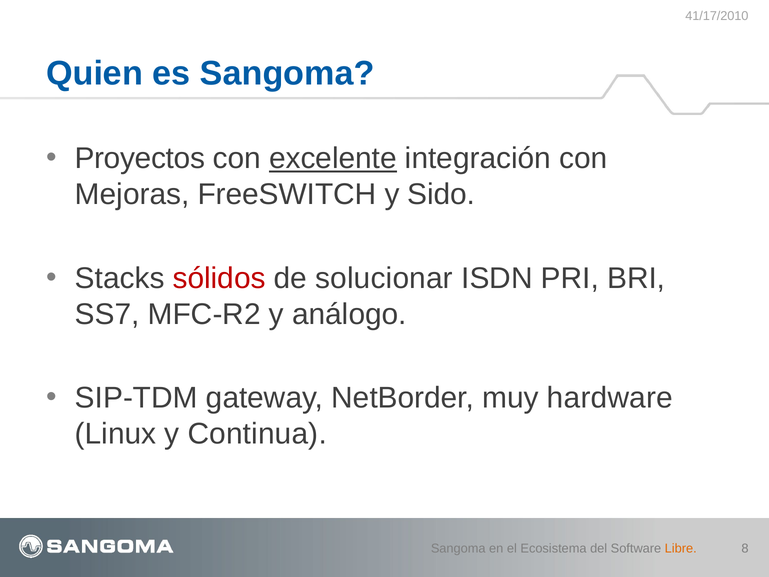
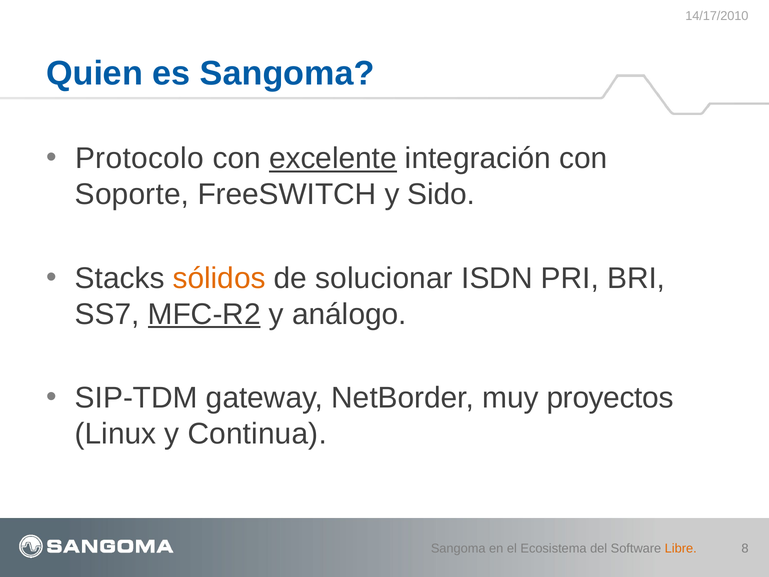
41/17/2010: 41/17/2010 -> 14/17/2010
Proyectos: Proyectos -> Protocolo
Mejoras: Mejoras -> Soporte
sólidos colour: red -> orange
MFC-R2 underline: none -> present
hardware: hardware -> proyectos
